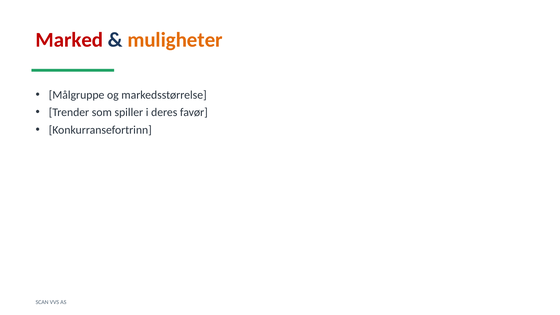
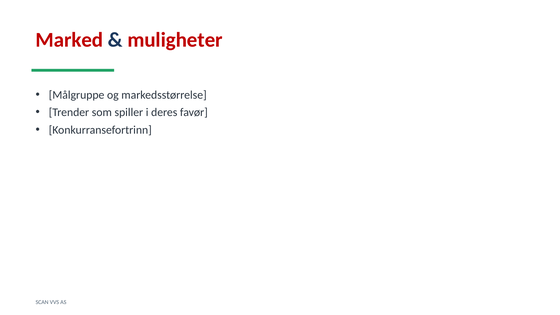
muligheter colour: orange -> red
